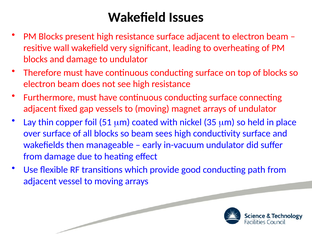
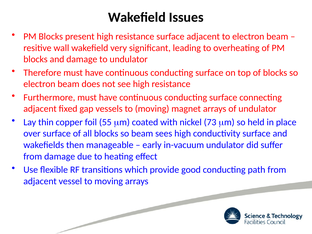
51: 51 -> 55
35: 35 -> 73
